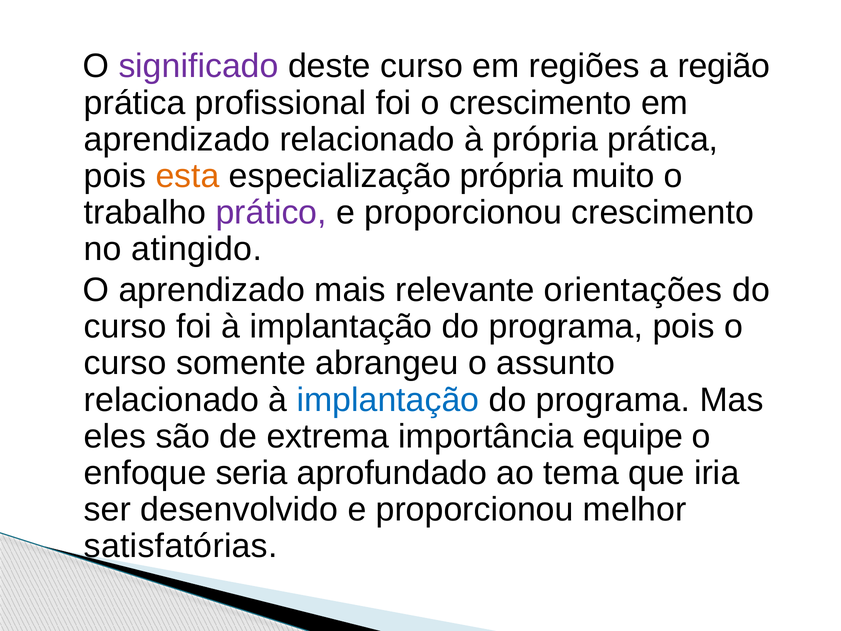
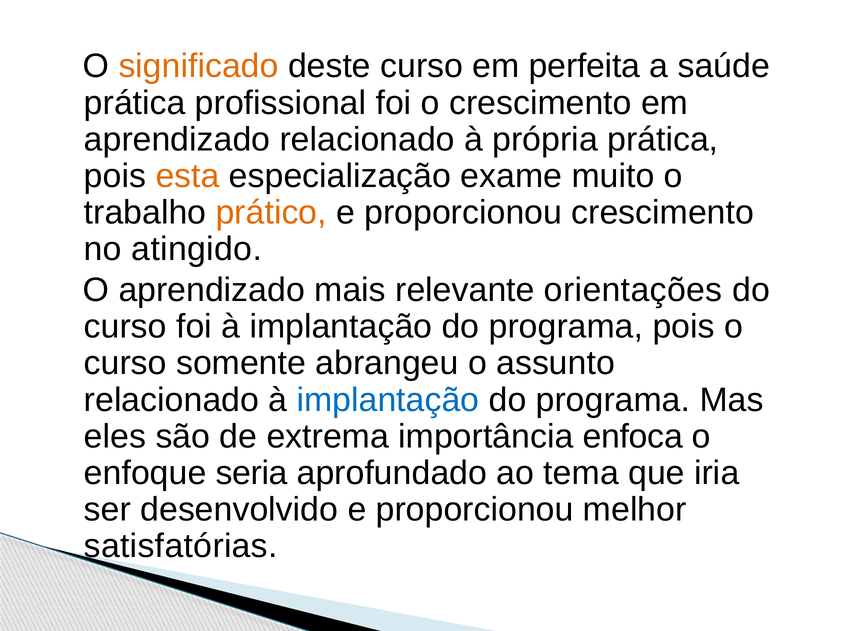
significado colour: purple -> orange
regiões: regiões -> perfeita
região: região -> saúde
especialização própria: própria -> exame
prático colour: purple -> orange
equipe: equipe -> enfoca
